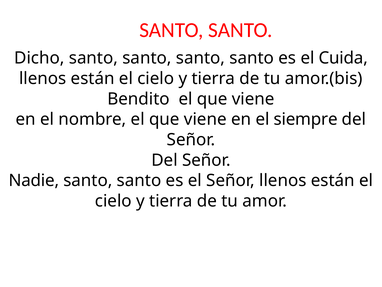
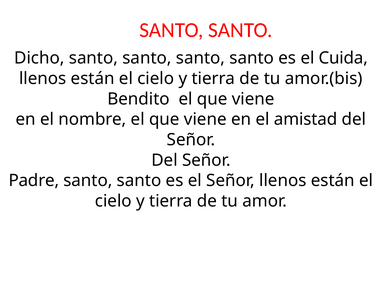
siempre: siempre -> amistad
Nadie: Nadie -> Padre
